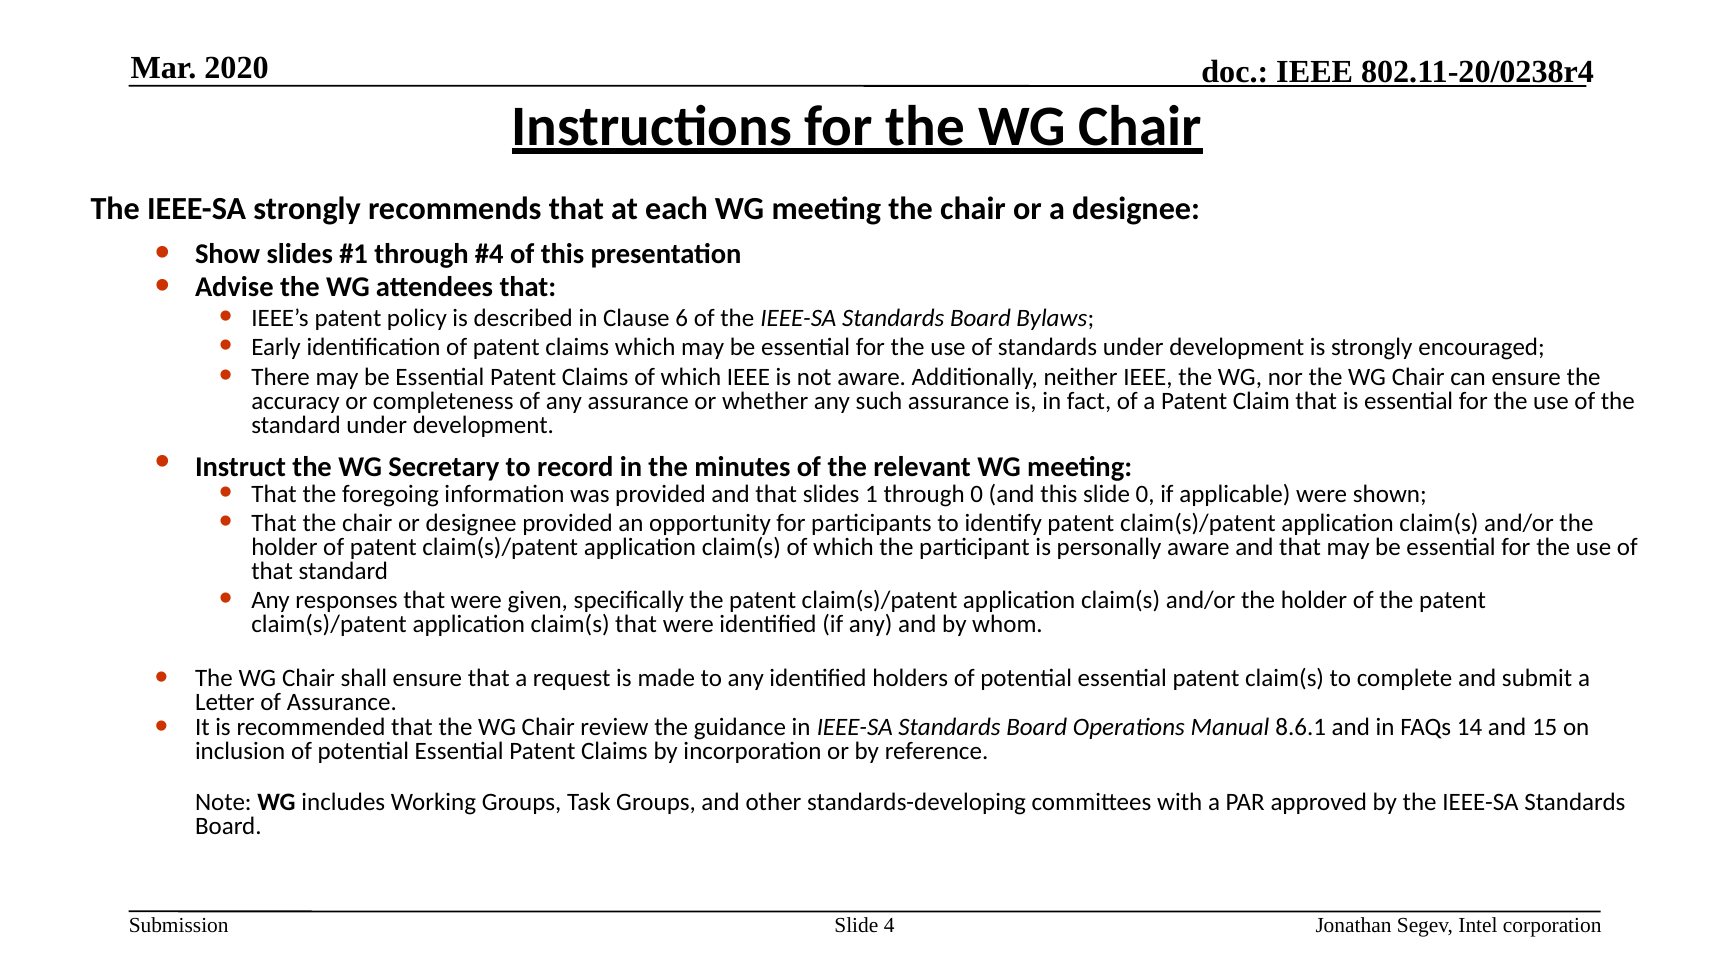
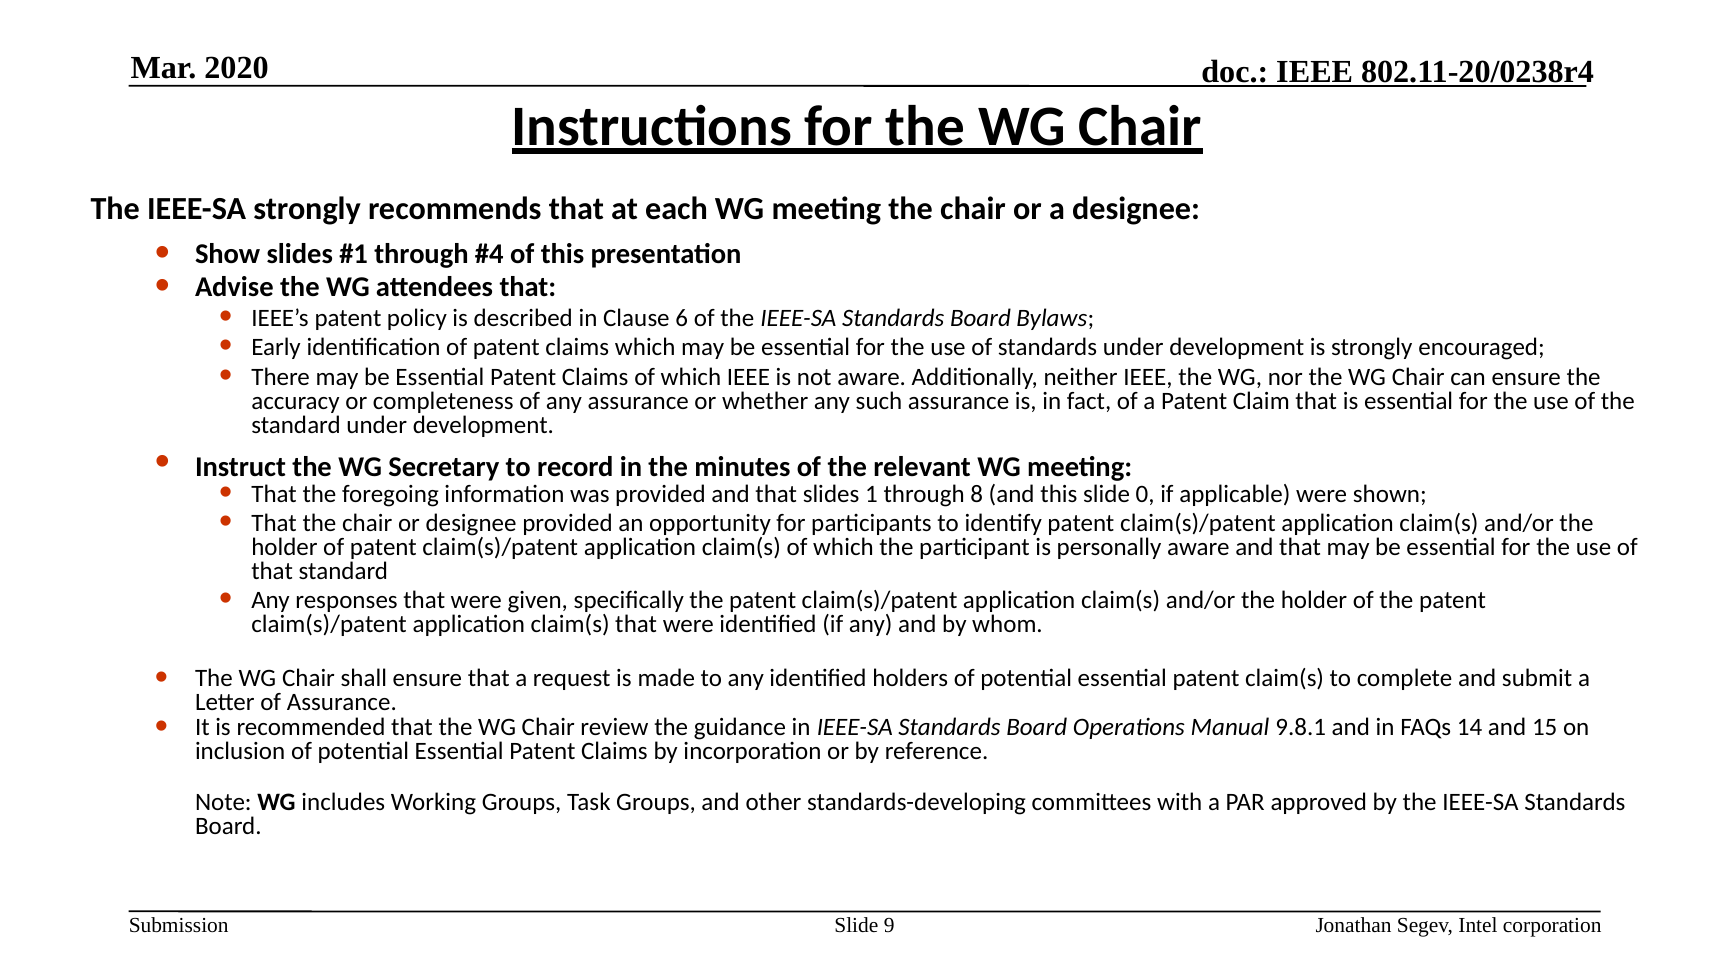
through 0: 0 -> 8
8.6.1: 8.6.1 -> 9.8.1
4: 4 -> 9
